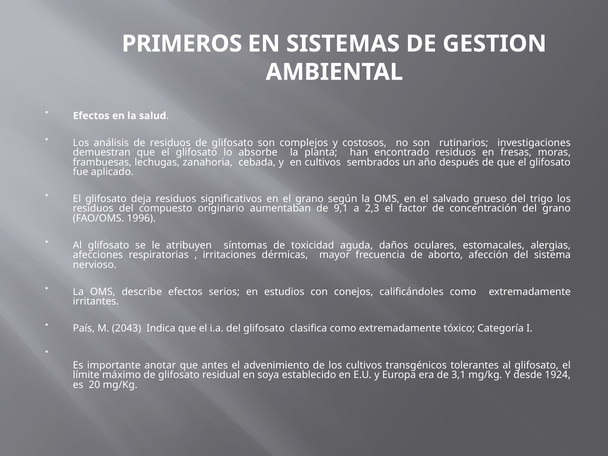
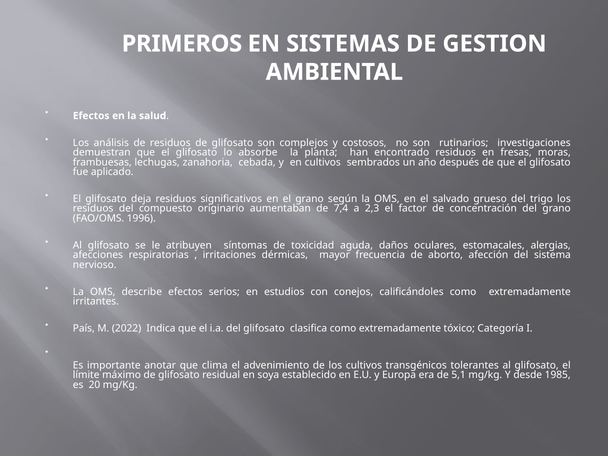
9,1: 9,1 -> 7,4
2043: 2043 -> 2022
antes: antes -> clima
3,1: 3,1 -> 5,1
1924: 1924 -> 1985
